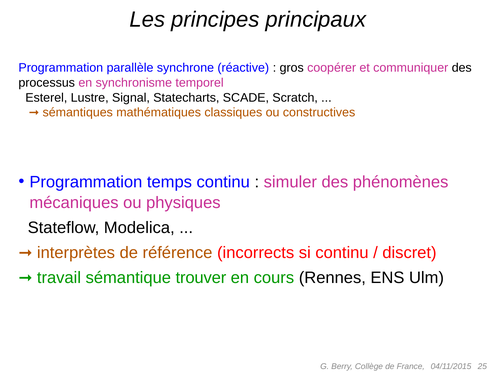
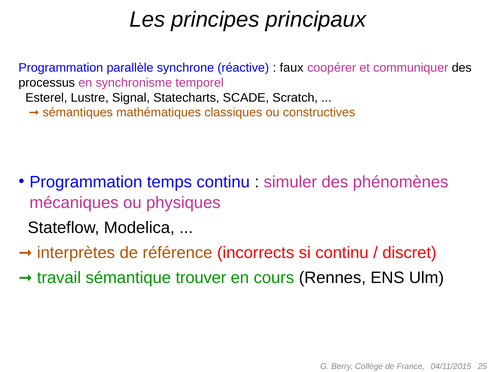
gros: gros -> faux
